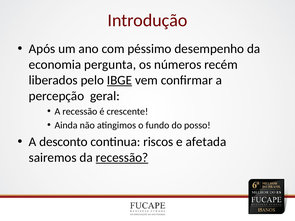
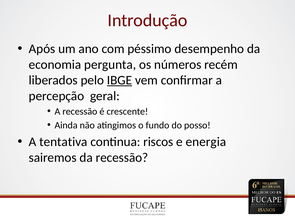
desconto: desconto -> tentativa
afetada: afetada -> energia
recessão at (122, 158) underline: present -> none
